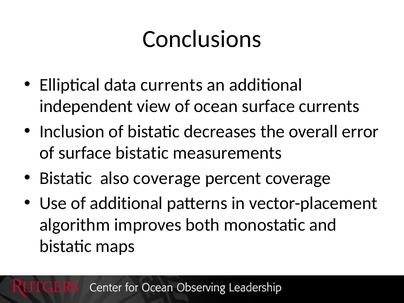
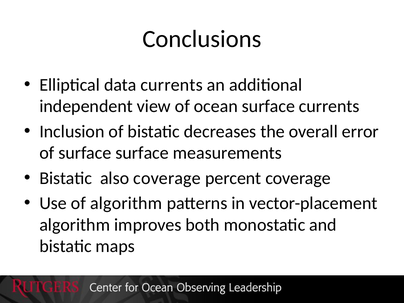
surface bistatic: bistatic -> surface
of additional: additional -> algorithm
